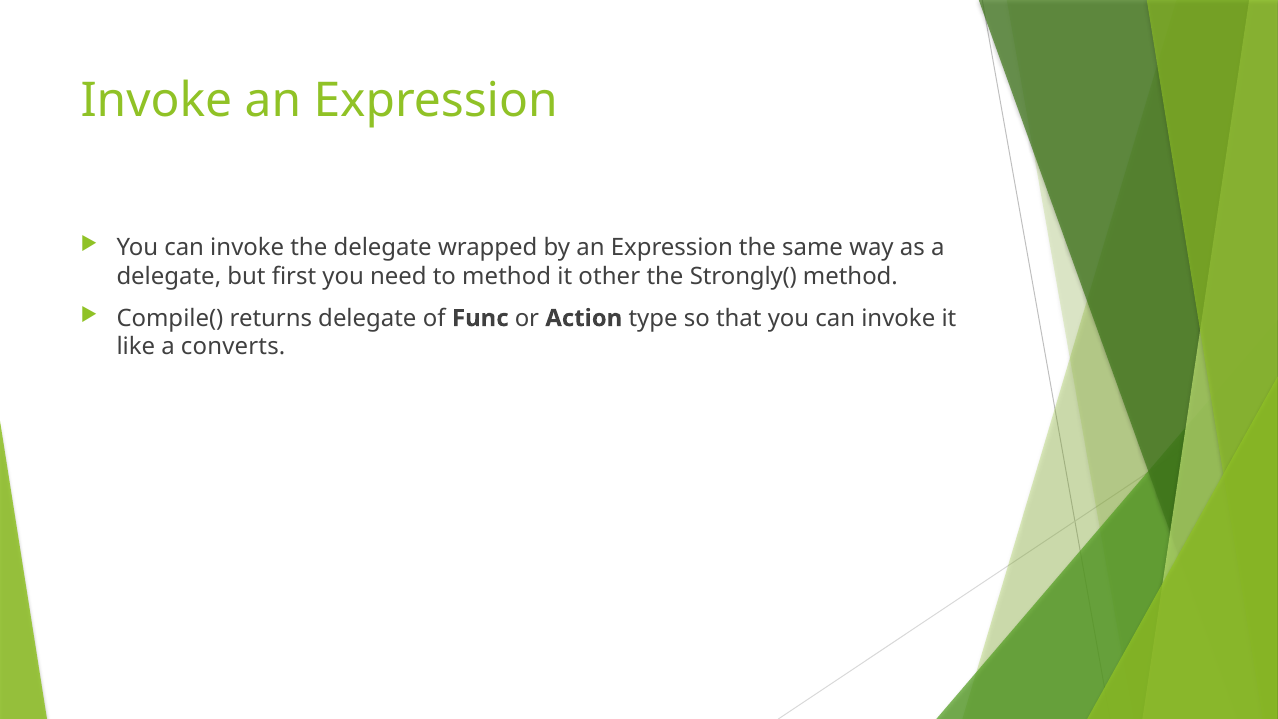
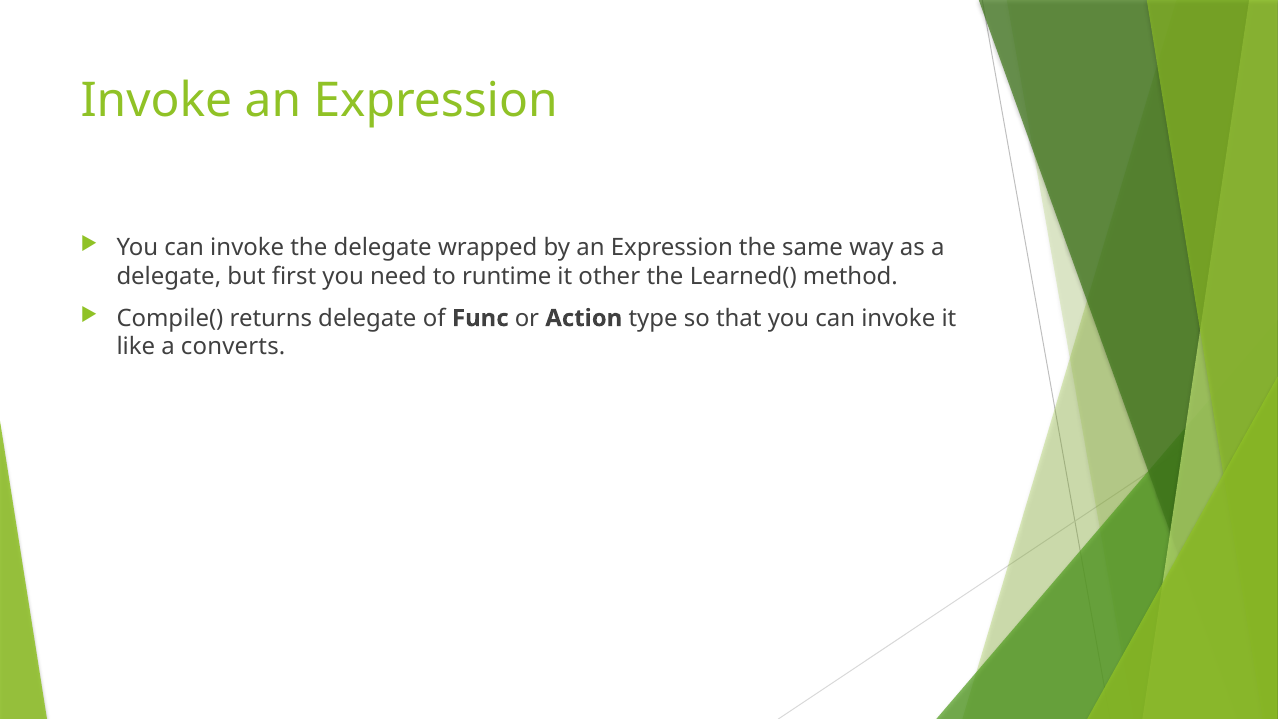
to method: method -> runtime
Strongly(: Strongly( -> Learned(
